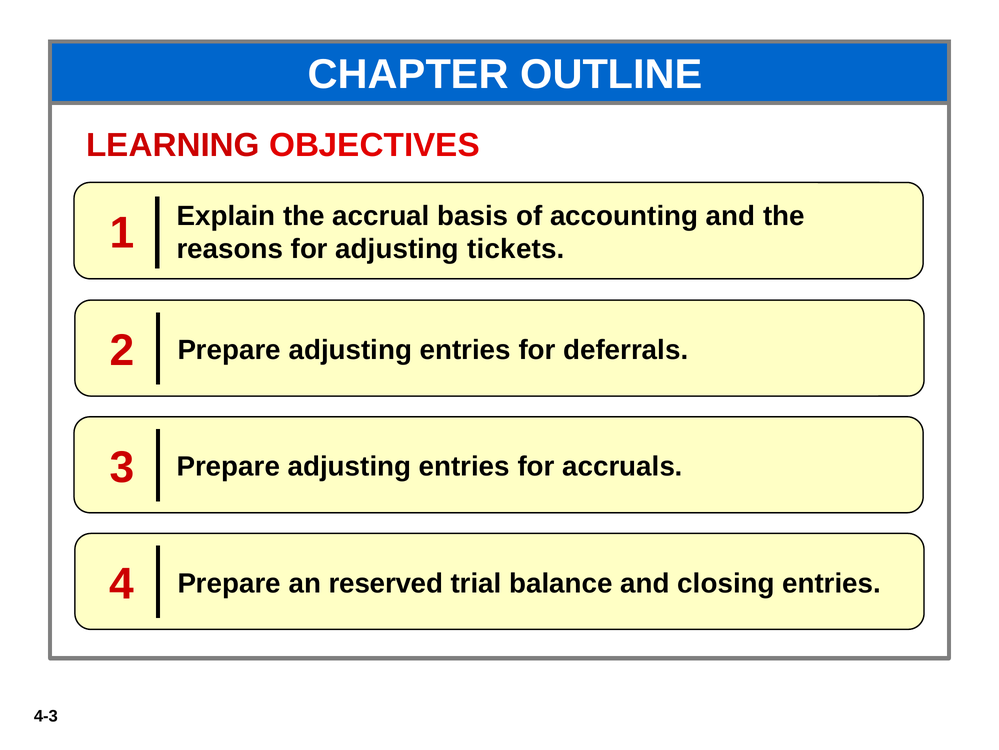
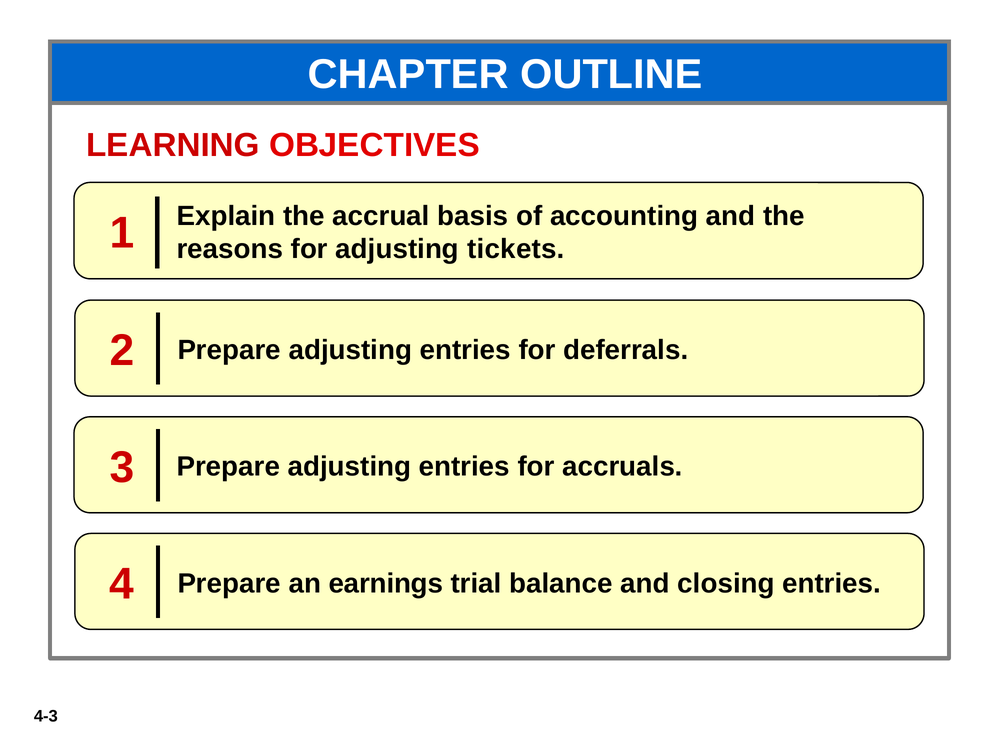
reserved: reserved -> earnings
